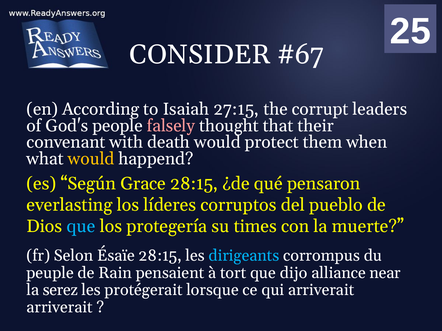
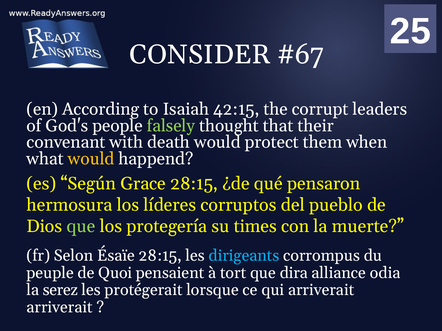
27:15: 27:15 -> 42:15
falsely colour: pink -> light green
everlasting: everlasting -> hermosura
que at (81, 227) colour: light blue -> light green
Rain: Rain -> Quoi
dijo: dijo -> dira
near: near -> odia
